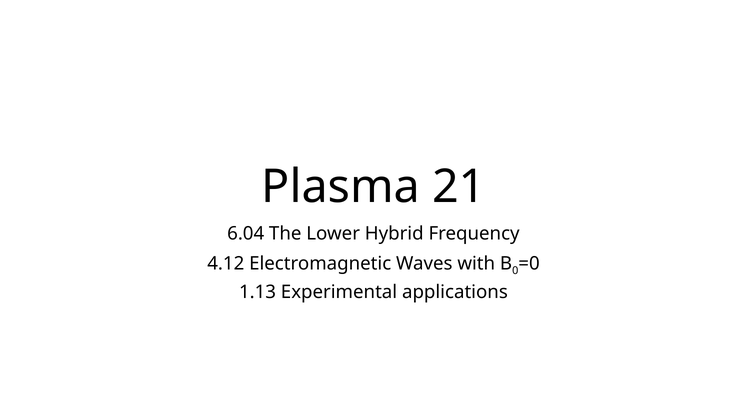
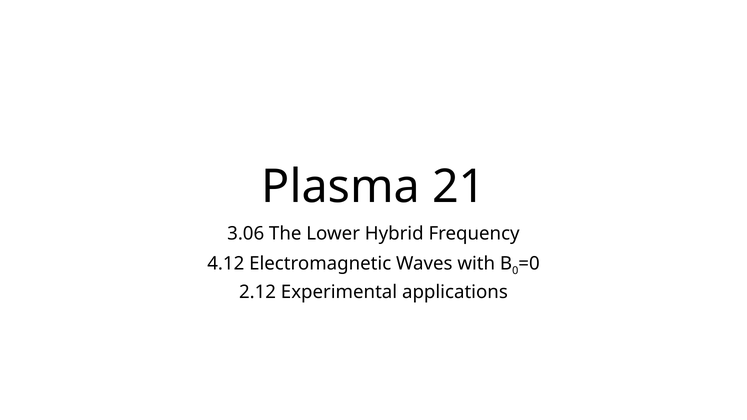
6.04: 6.04 -> 3.06
1.13: 1.13 -> 2.12
